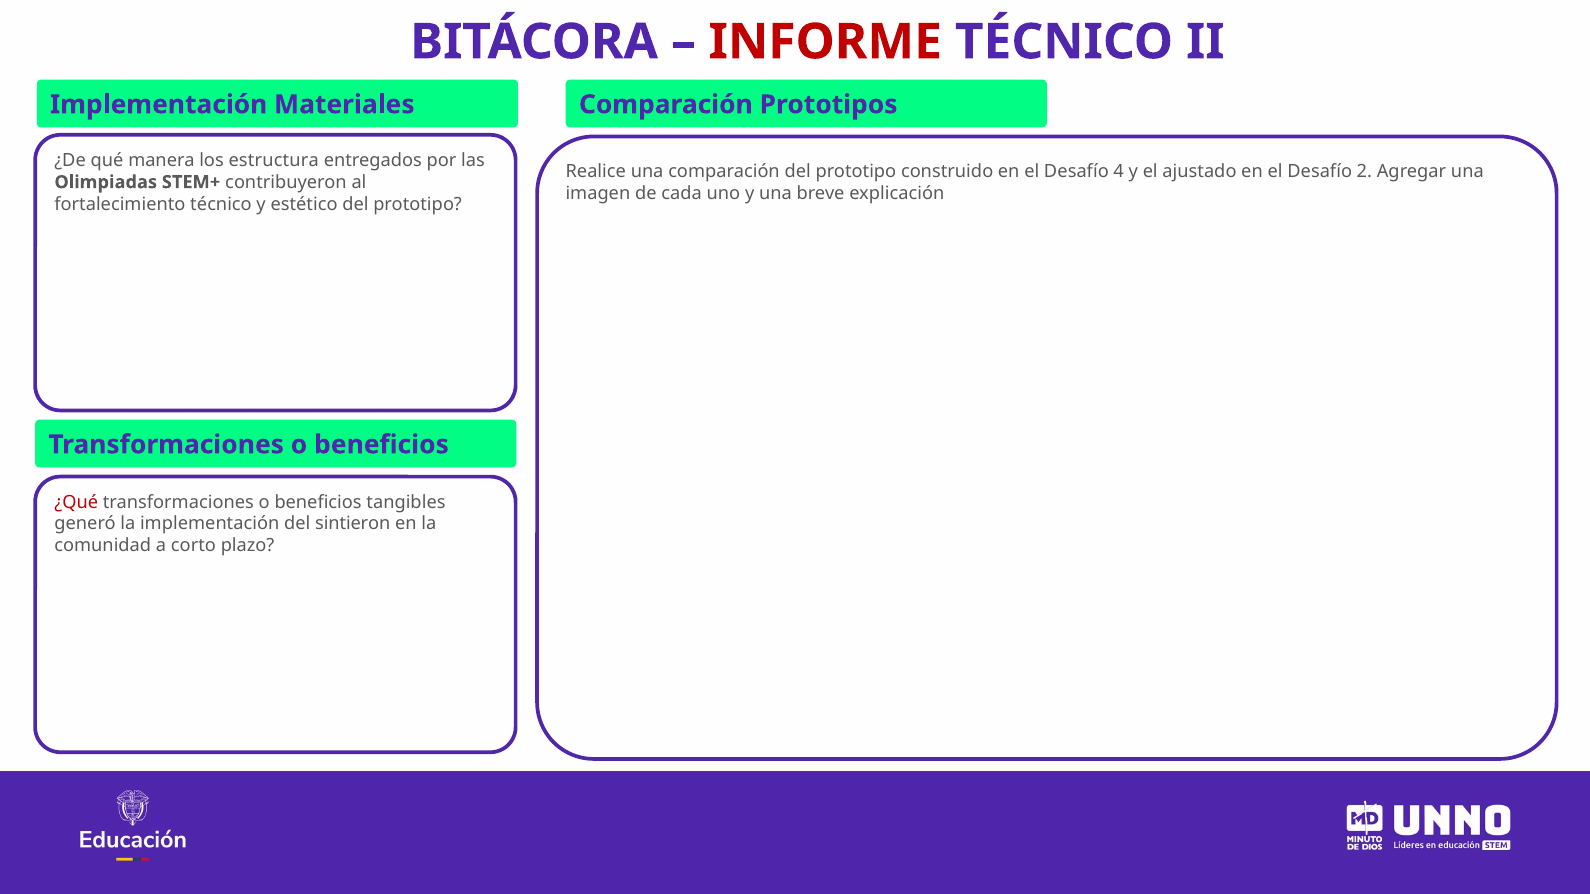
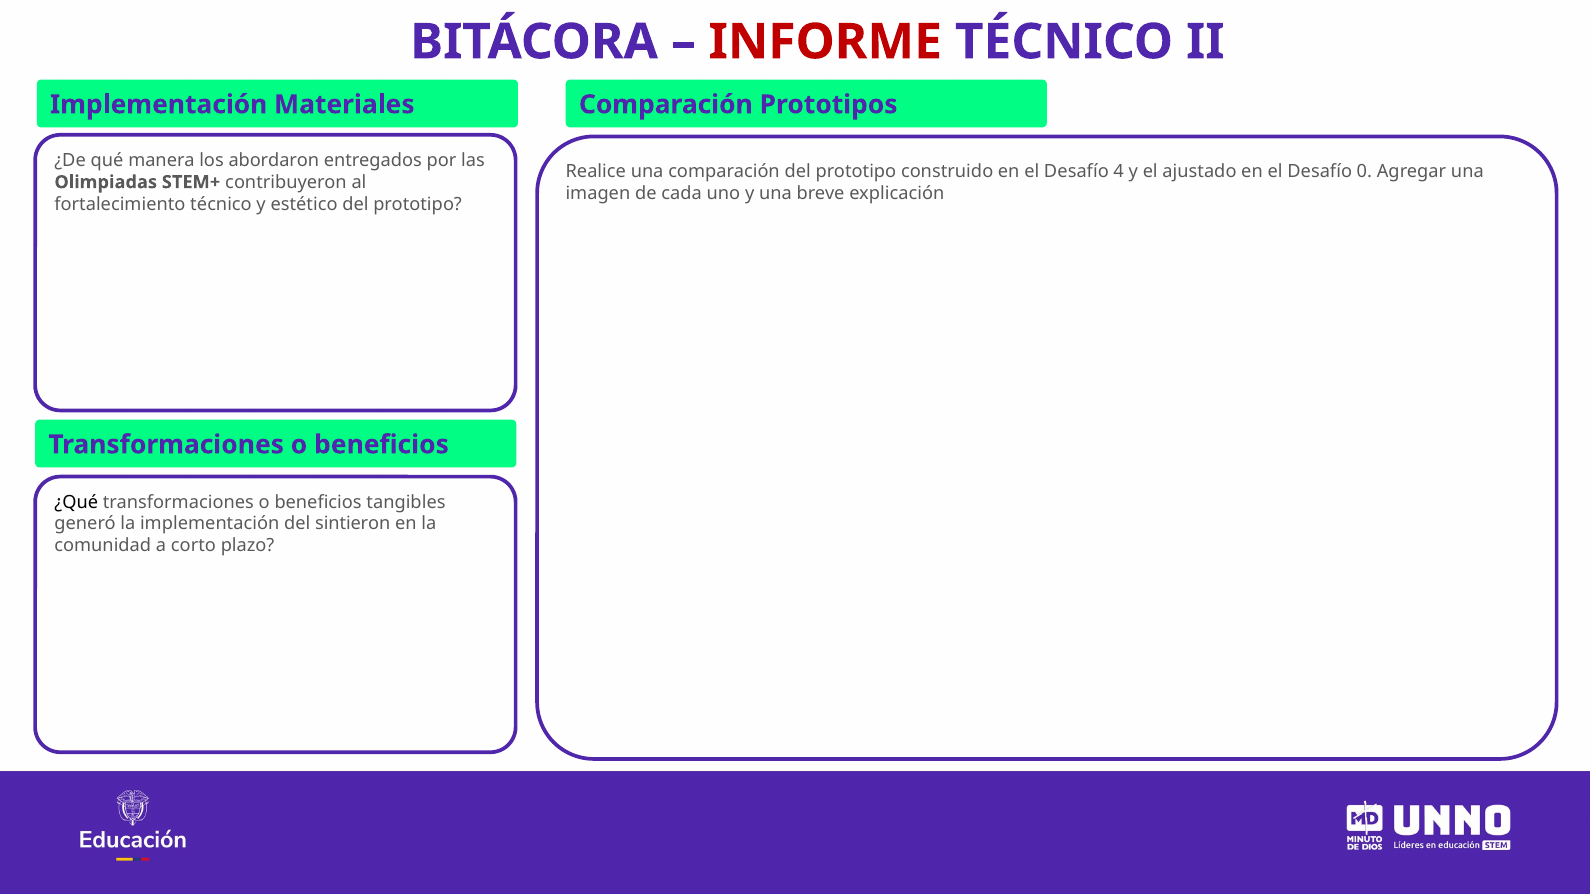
estructura: estructura -> abordaron
2: 2 -> 0
¿Qué colour: red -> black
